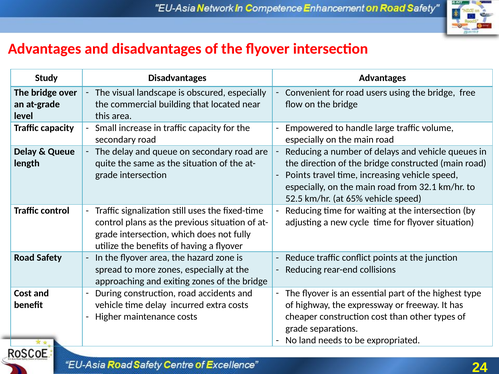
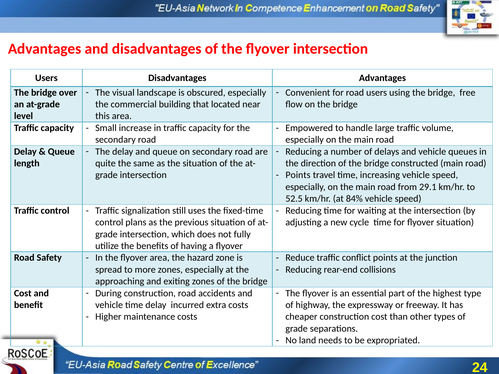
Study at (46, 78): Study -> Users
32.1: 32.1 -> 29.1
65%: 65% -> 84%
